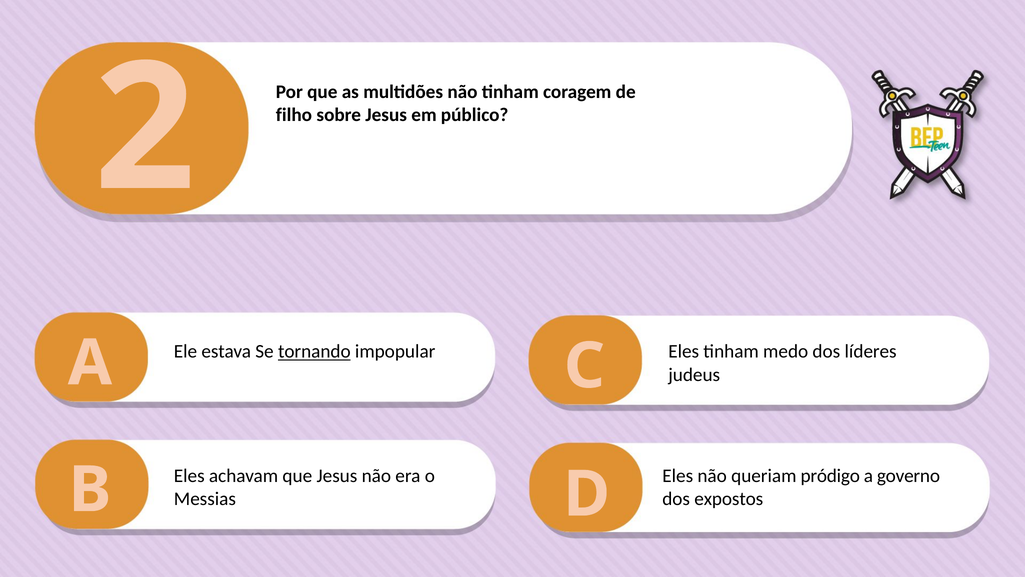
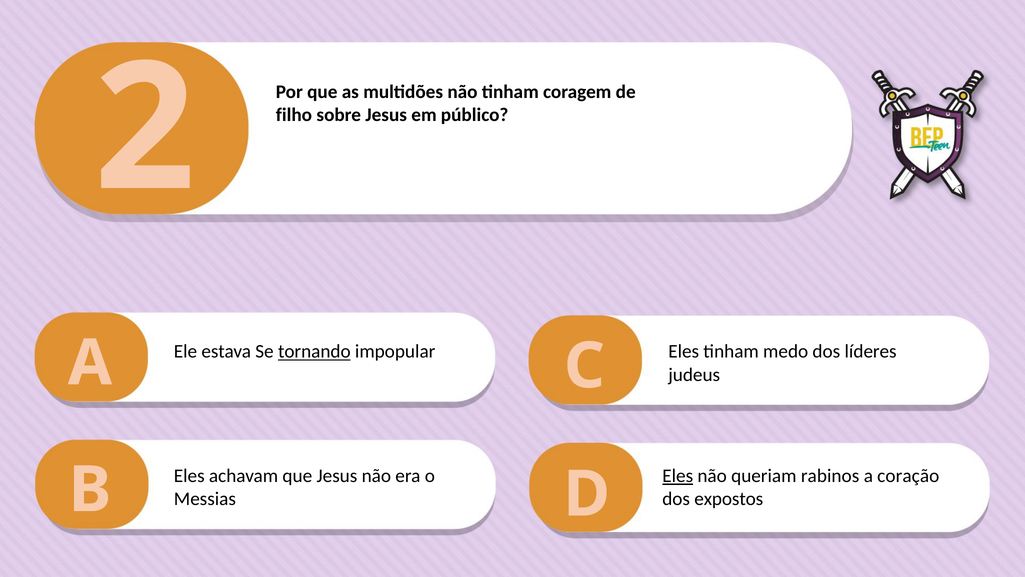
Eles at (678, 476) underline: none -> present
pródigo: pródigo -> rabinos
governo: governo -> coração
